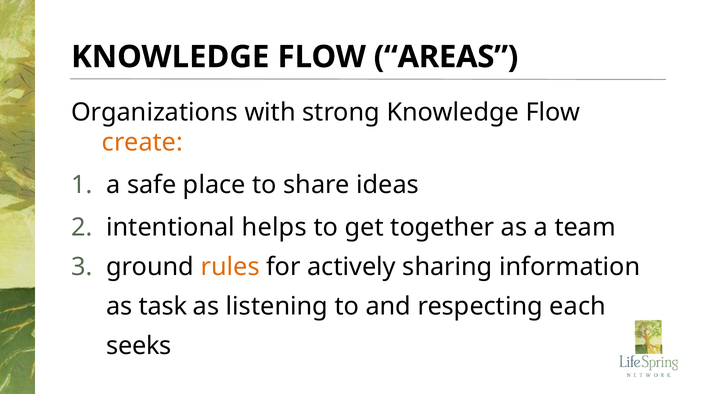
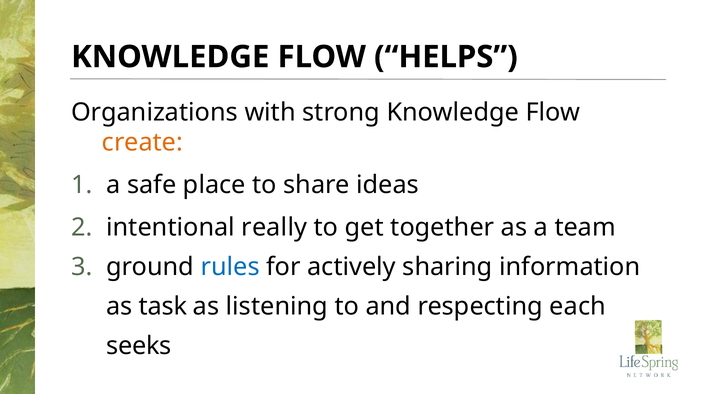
AREAS: AREAS -> HELPS
helps: helps -> really
rules colour: orange -> blue
